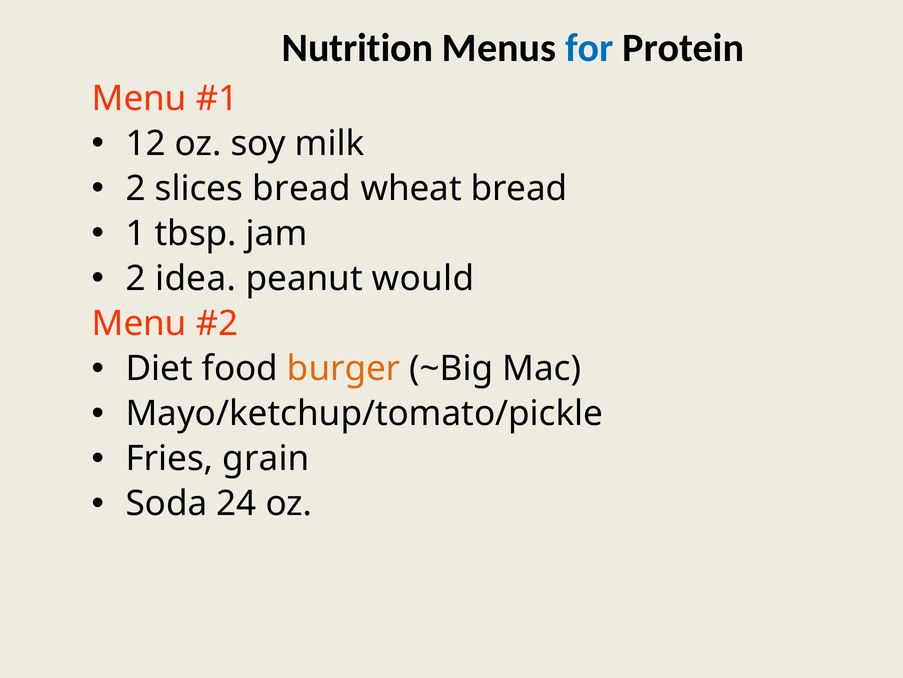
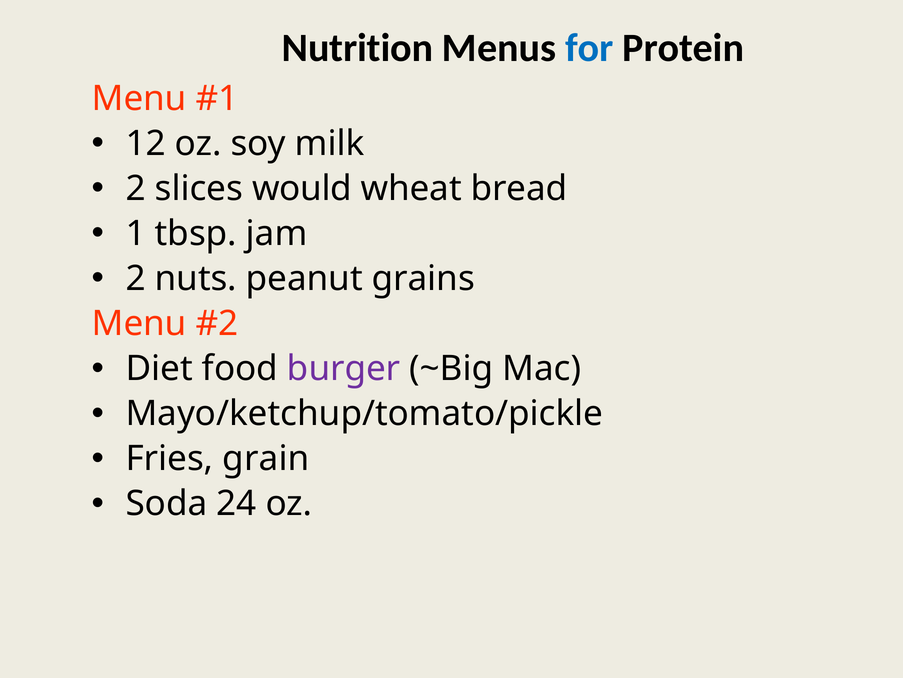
slices bread: bread -> would
idea: idea -> nuts
would: would -> grains
burger colour: orange -> purple
